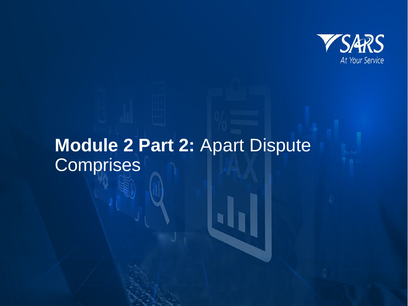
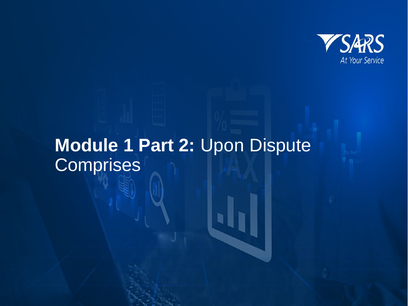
Module 2: 2 -> 1
Apart: Apart -> Upon
